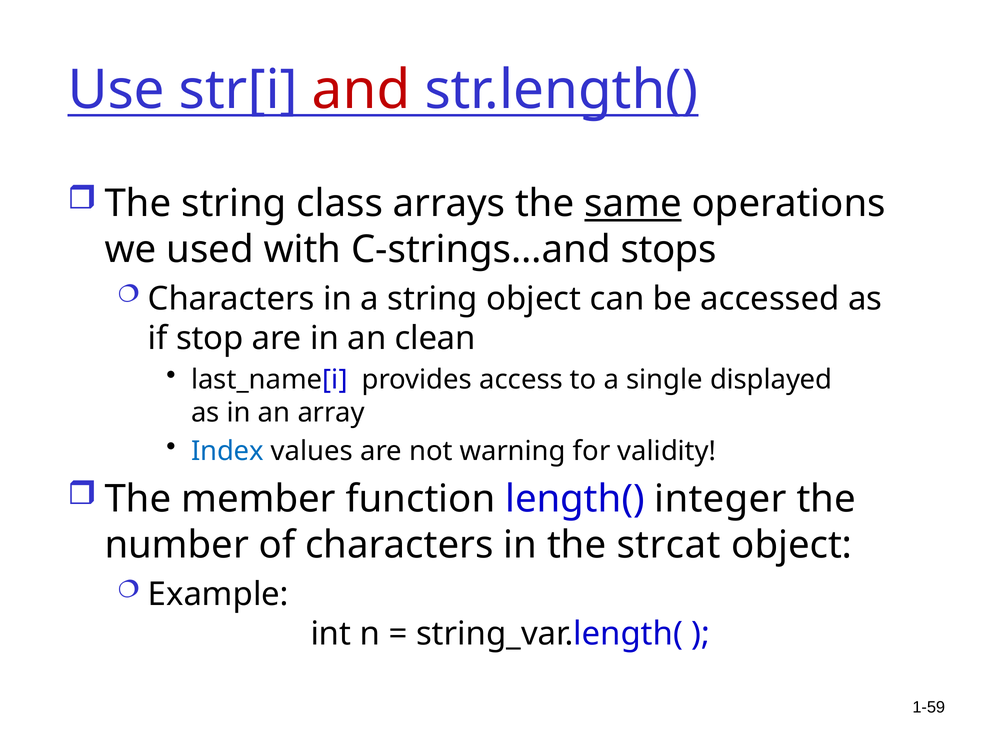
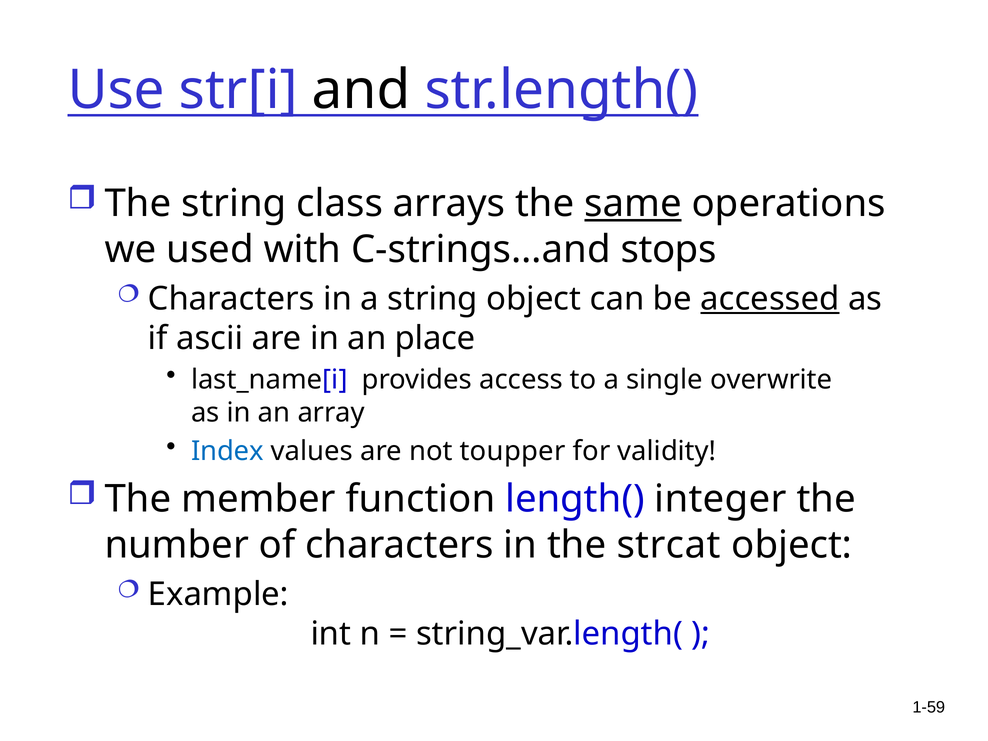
and colour: red -> black
accessed underline: none -> present
stop: stop -> ascii
clean: clean -> place
displayed: displayed -> overwrite
warning: warning -> toupper
